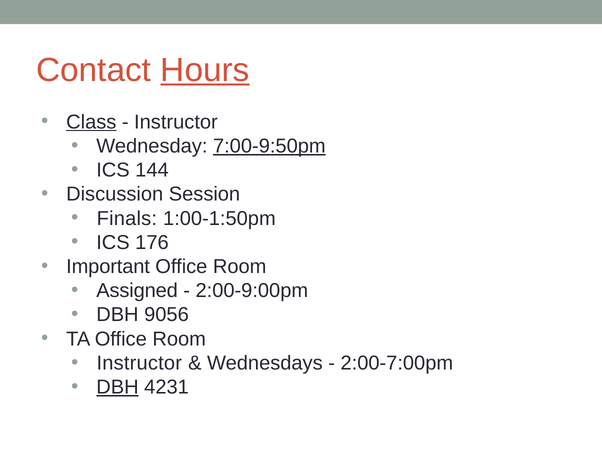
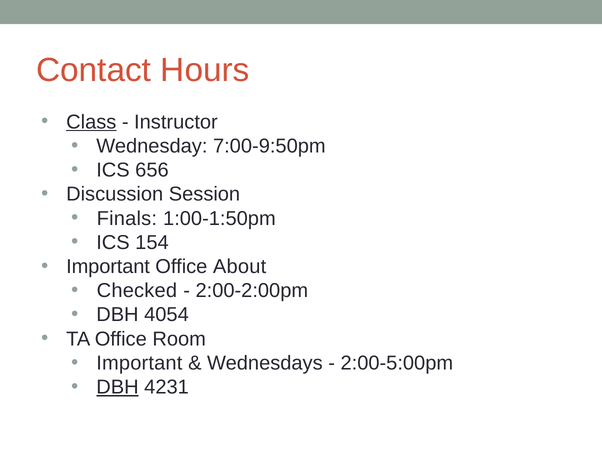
Hours underline: present -> none
7:00-9:50pm underline: present -> none
144: 144 -> 656
176: 176 -> 154
Room at (240, 266): Room -> About
Assigned: Assigned -> Checked
2:00-9:00pm: 2:00-9:00pm -> 2:00-2:00pm
9056: 9056 -> 4054
Instructor at (139, 363): Instructor -> Important
2:00-7:00pm: 2:00-7:00pm -> 2:00-5:00pm
